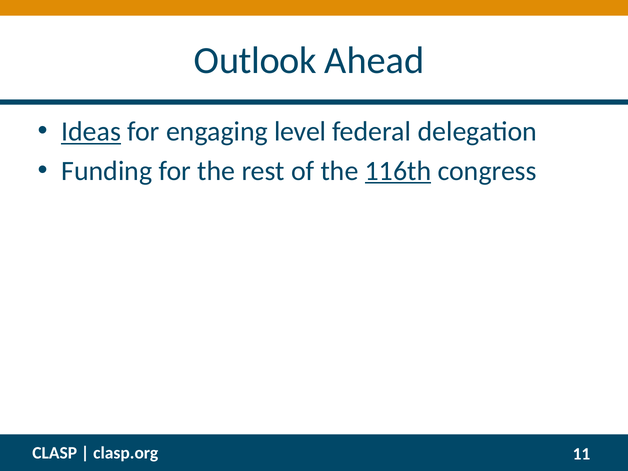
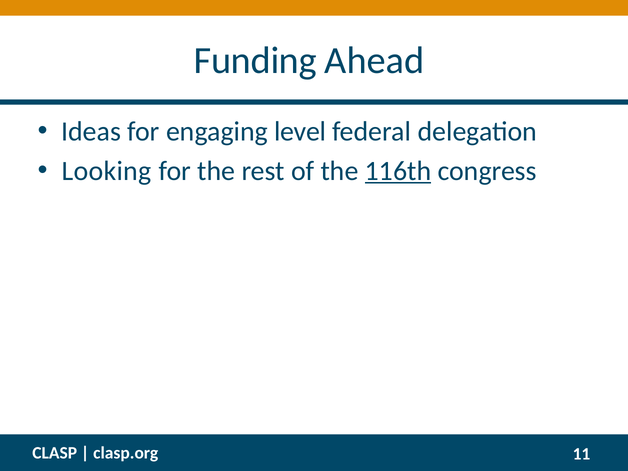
Outlook: Outlook -> Funding
Ideas underline: present -> none
Funding: Funding -> Looking
